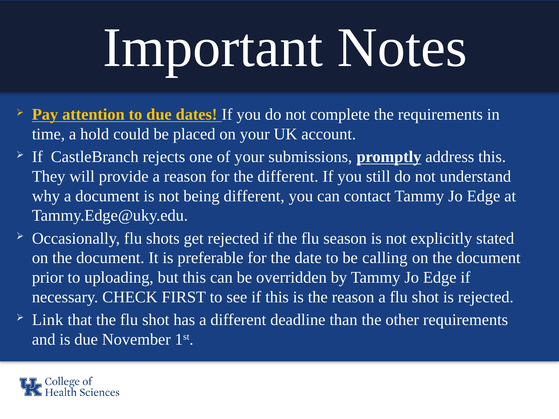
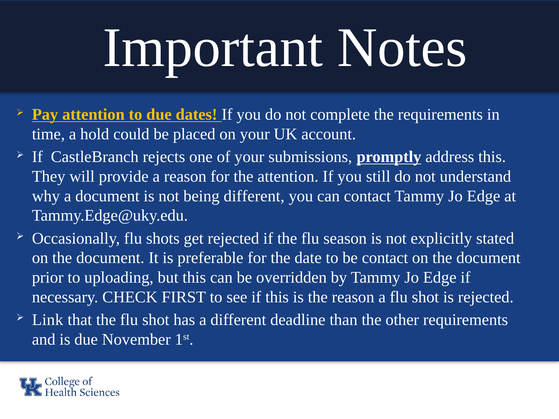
the different: different -> attention
be calling: calling -> contact
